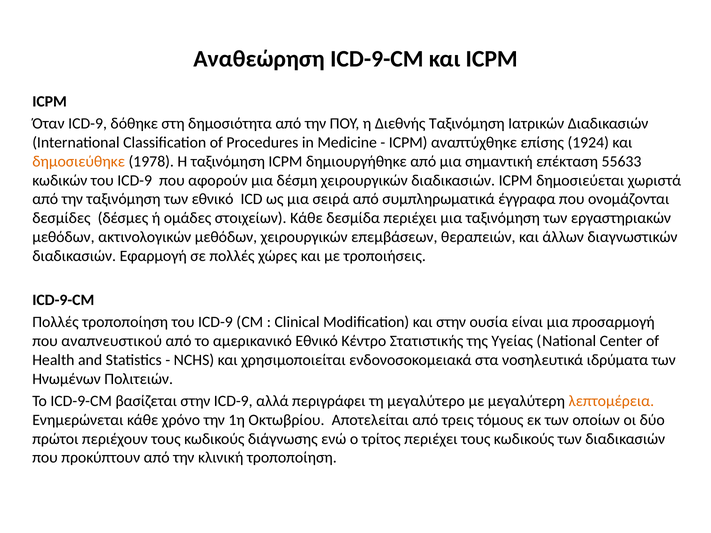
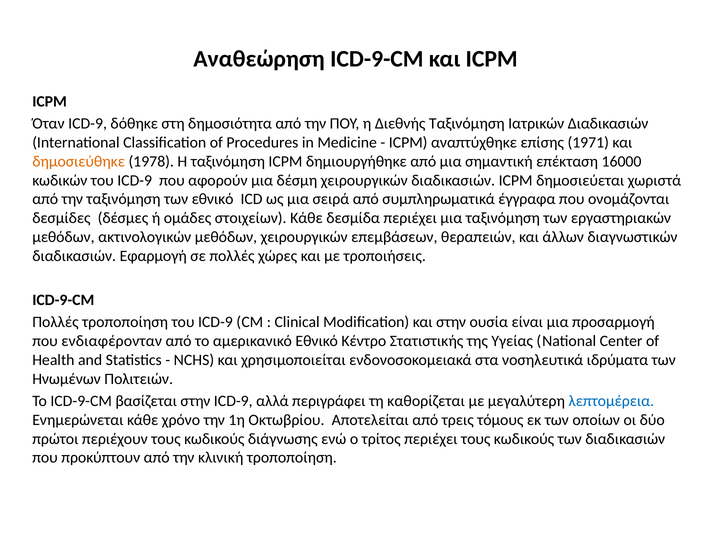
1924: 1924 -> 1971
55633: 55633 -> 16000
αναπνευστικού: αναπνευστικού -> ενδιαφέρονταν
μεγαλύτερο: μεγαλύτερο -> καθορίζεται
λεπτομέρεια colour: orange -> blue
